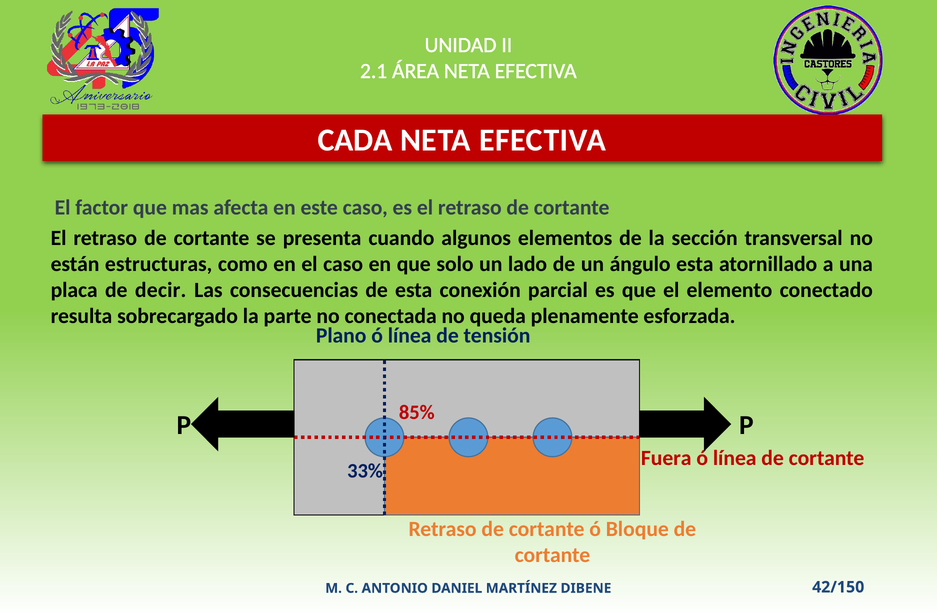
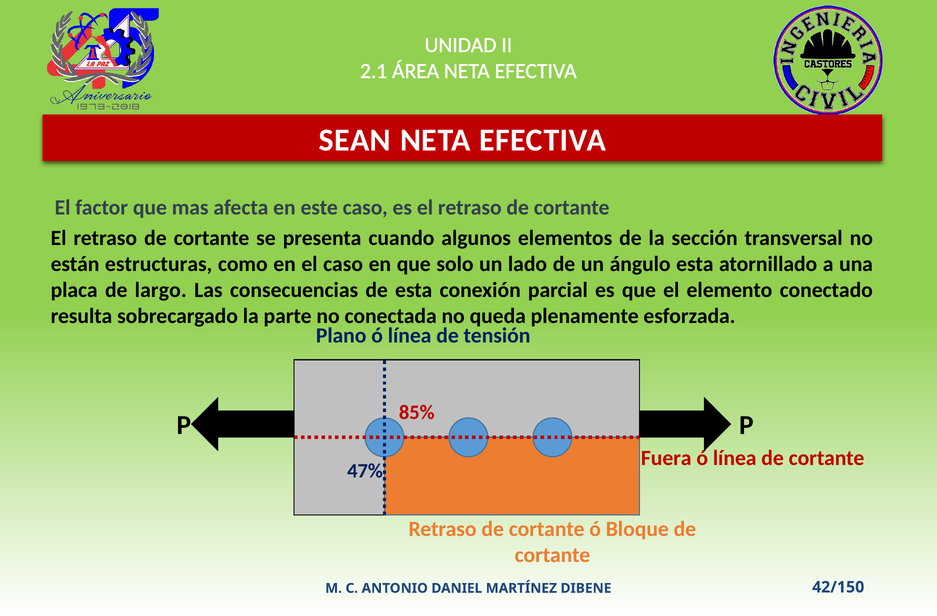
CADA: CADA -> SEAN
decir: decir -> largo
33%: 33% -> 47%
